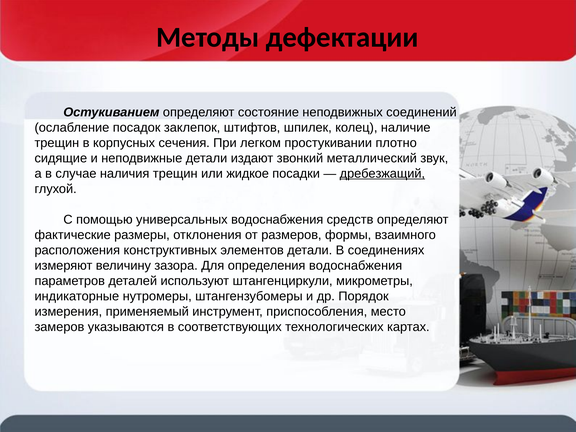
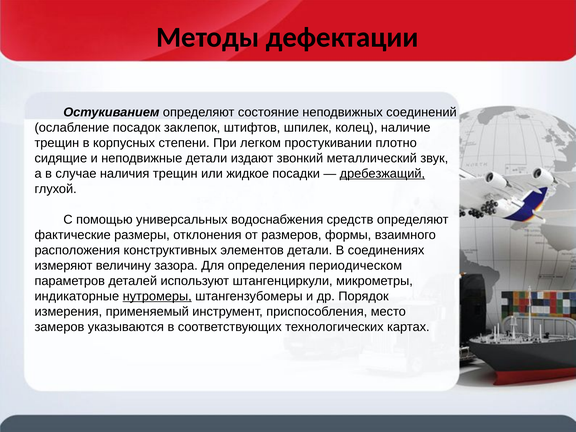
сечения: сечения -> степени
определения водоснабжения: водоснабжения -> периодическом
нутромеры underline: none -> present
